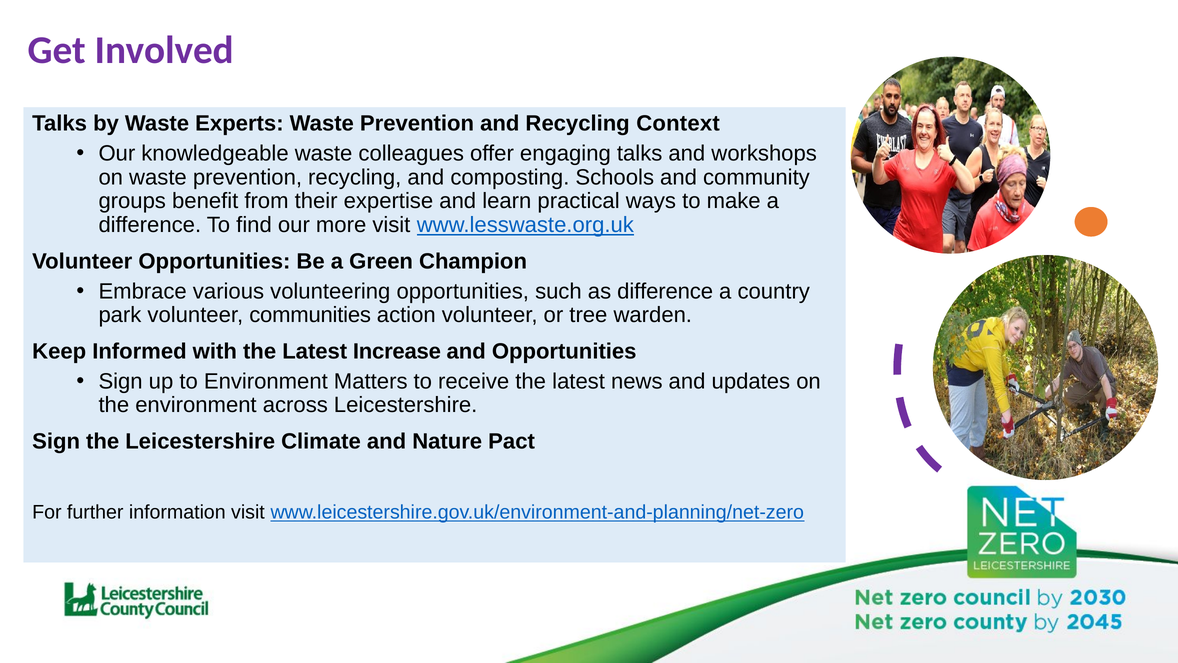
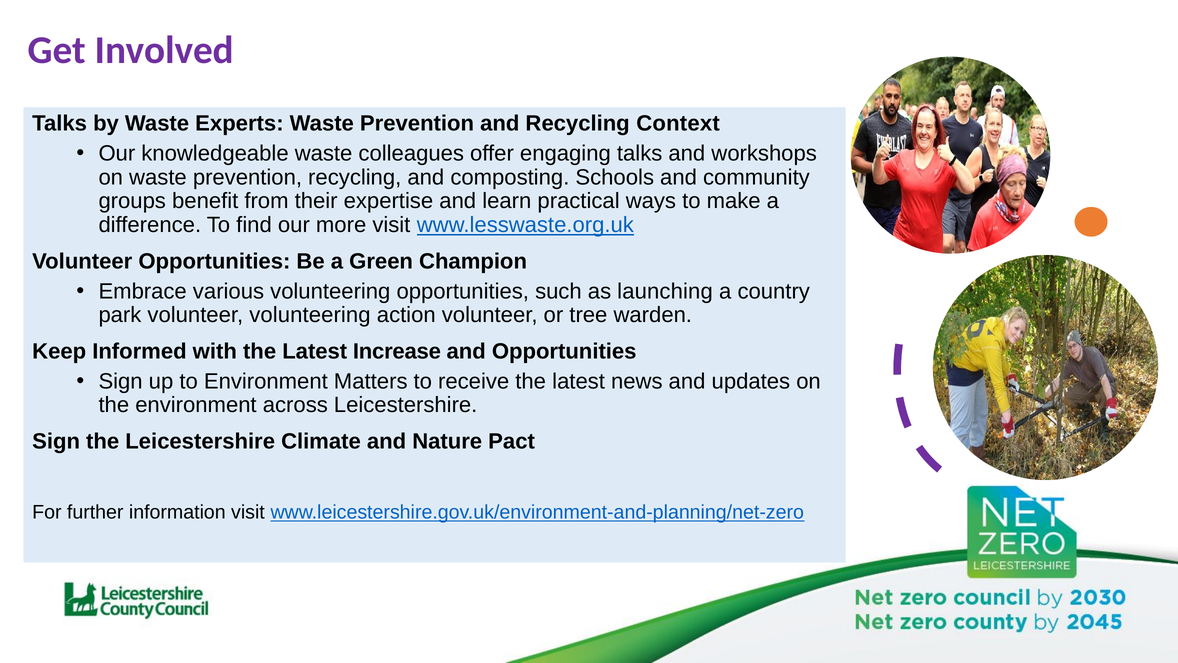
as difference: difference -> launching
volunteer communities: communities -> volunteering
